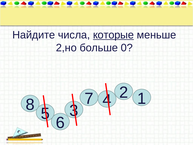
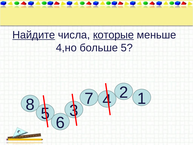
Найдите underline: none -> present
2,но: 2,но -> 4,но
больше 0: 0 -> 5
